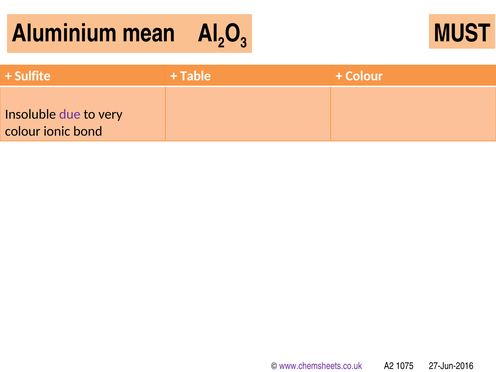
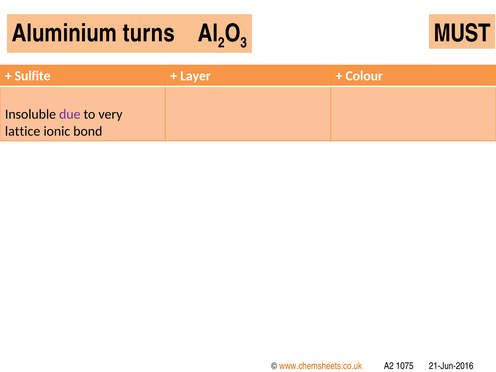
mean: mean -> turns
Table: Table -> Layer
colour at (23, 131): colour -> lattice
www.chemsheets.co.uk colour: purple -> orange
27-Jun-2016: 27-Jun-2016 -> 21-Jun-2016
